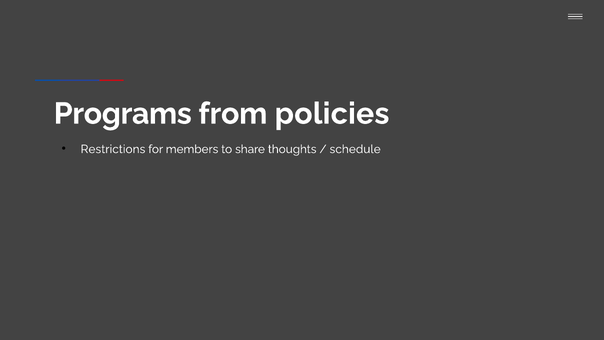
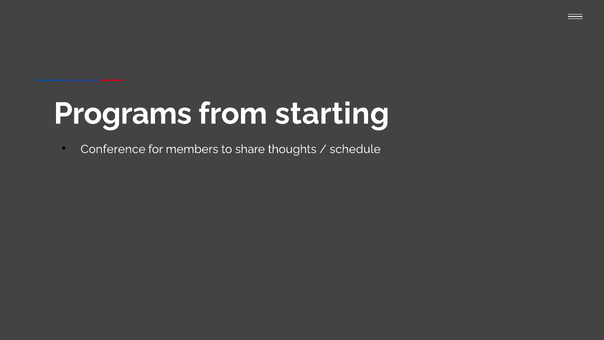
policies: policies -> starting
Restrictions: Restrictions -> Conference
